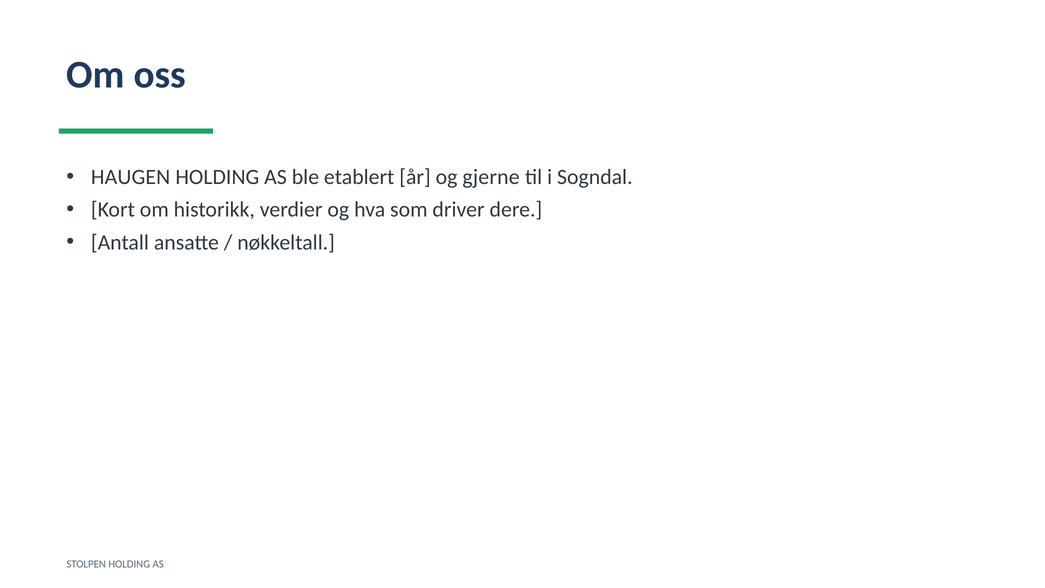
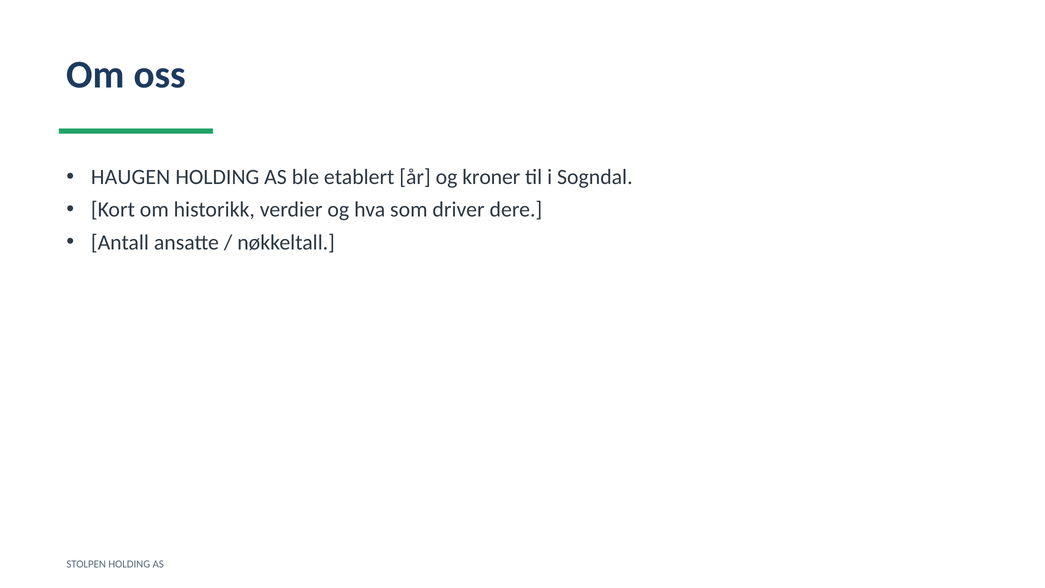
gjerne: gjerne -> kroner
